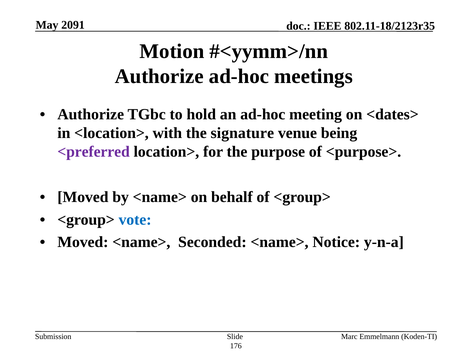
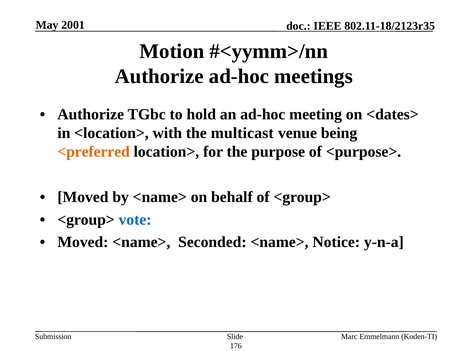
2091: 2091 -> 2001
signature: signature -> multicast
<preferred colour: purple -> orange
